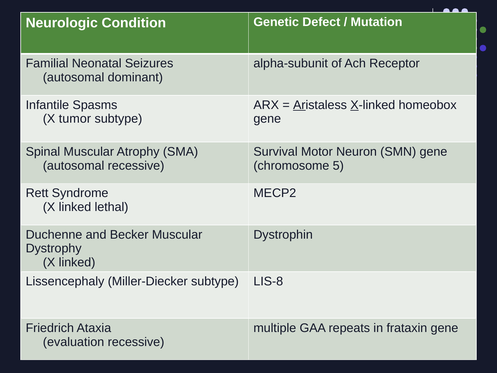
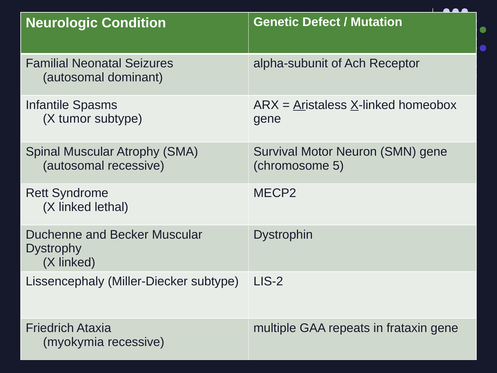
LIS-8: LIS-8 -> LIS-2
evaluation: evaluation -> myokymia
